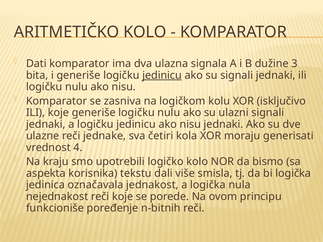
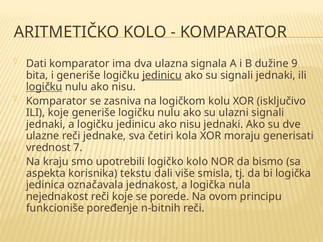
3: 3 -> 9
logičku at (44, 87) underline: none -> present
4: 4 -> 7
